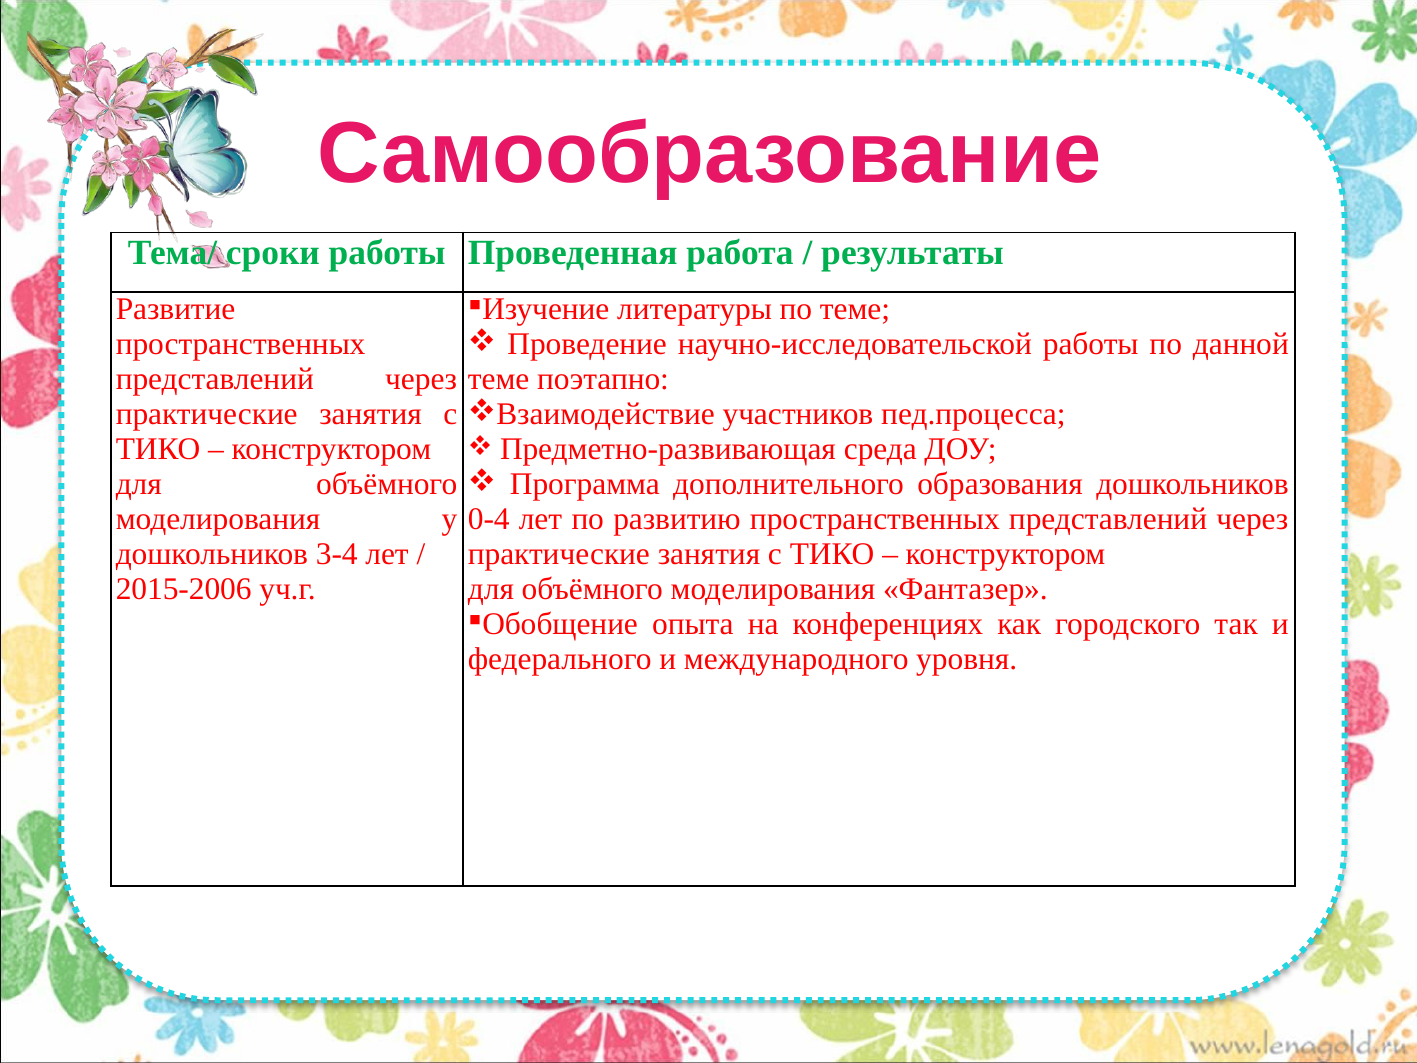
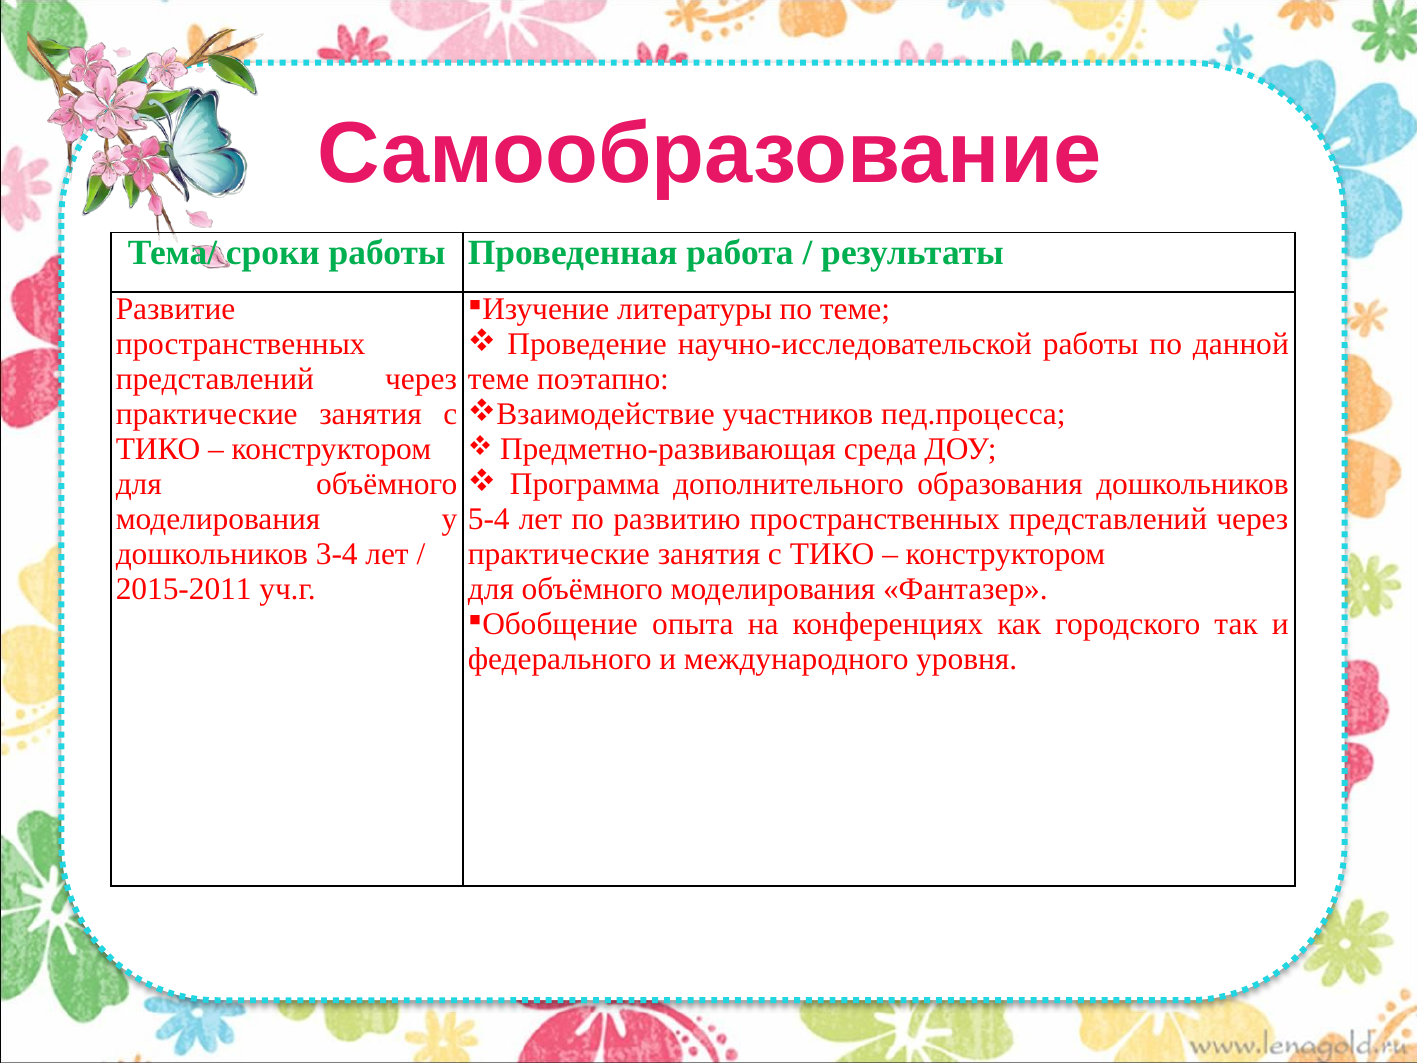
0-4: 0-4 -> 5-4
2015-2006: 2015-2006 -> 2015-2011
